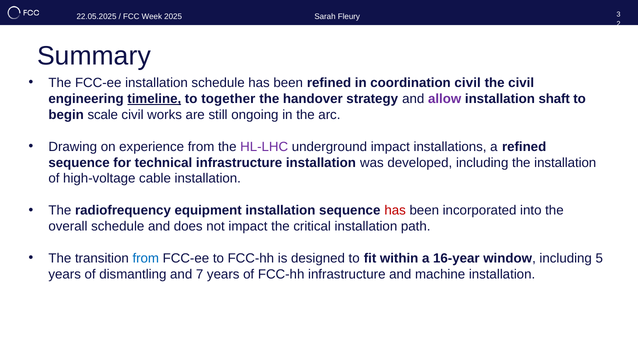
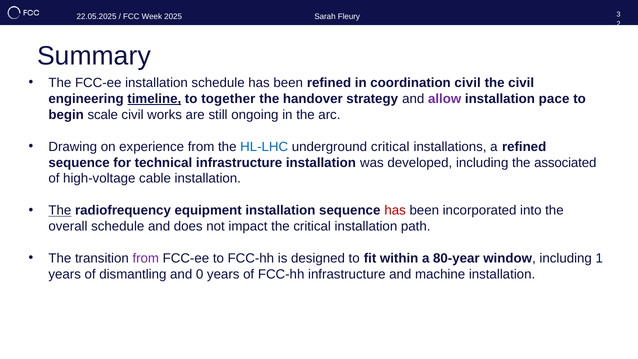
shaft: shaft -> pace
HL-LHC colour: purple -> blue
underground impact: impact -> critical
the installation: installation -> associated
The at (60, 210) underline: none -> present
from at (146, 258) colour: blue -> purple
16-year: 16-year -> 80-year
5: 5 -> 1
7: 7 -> 0
